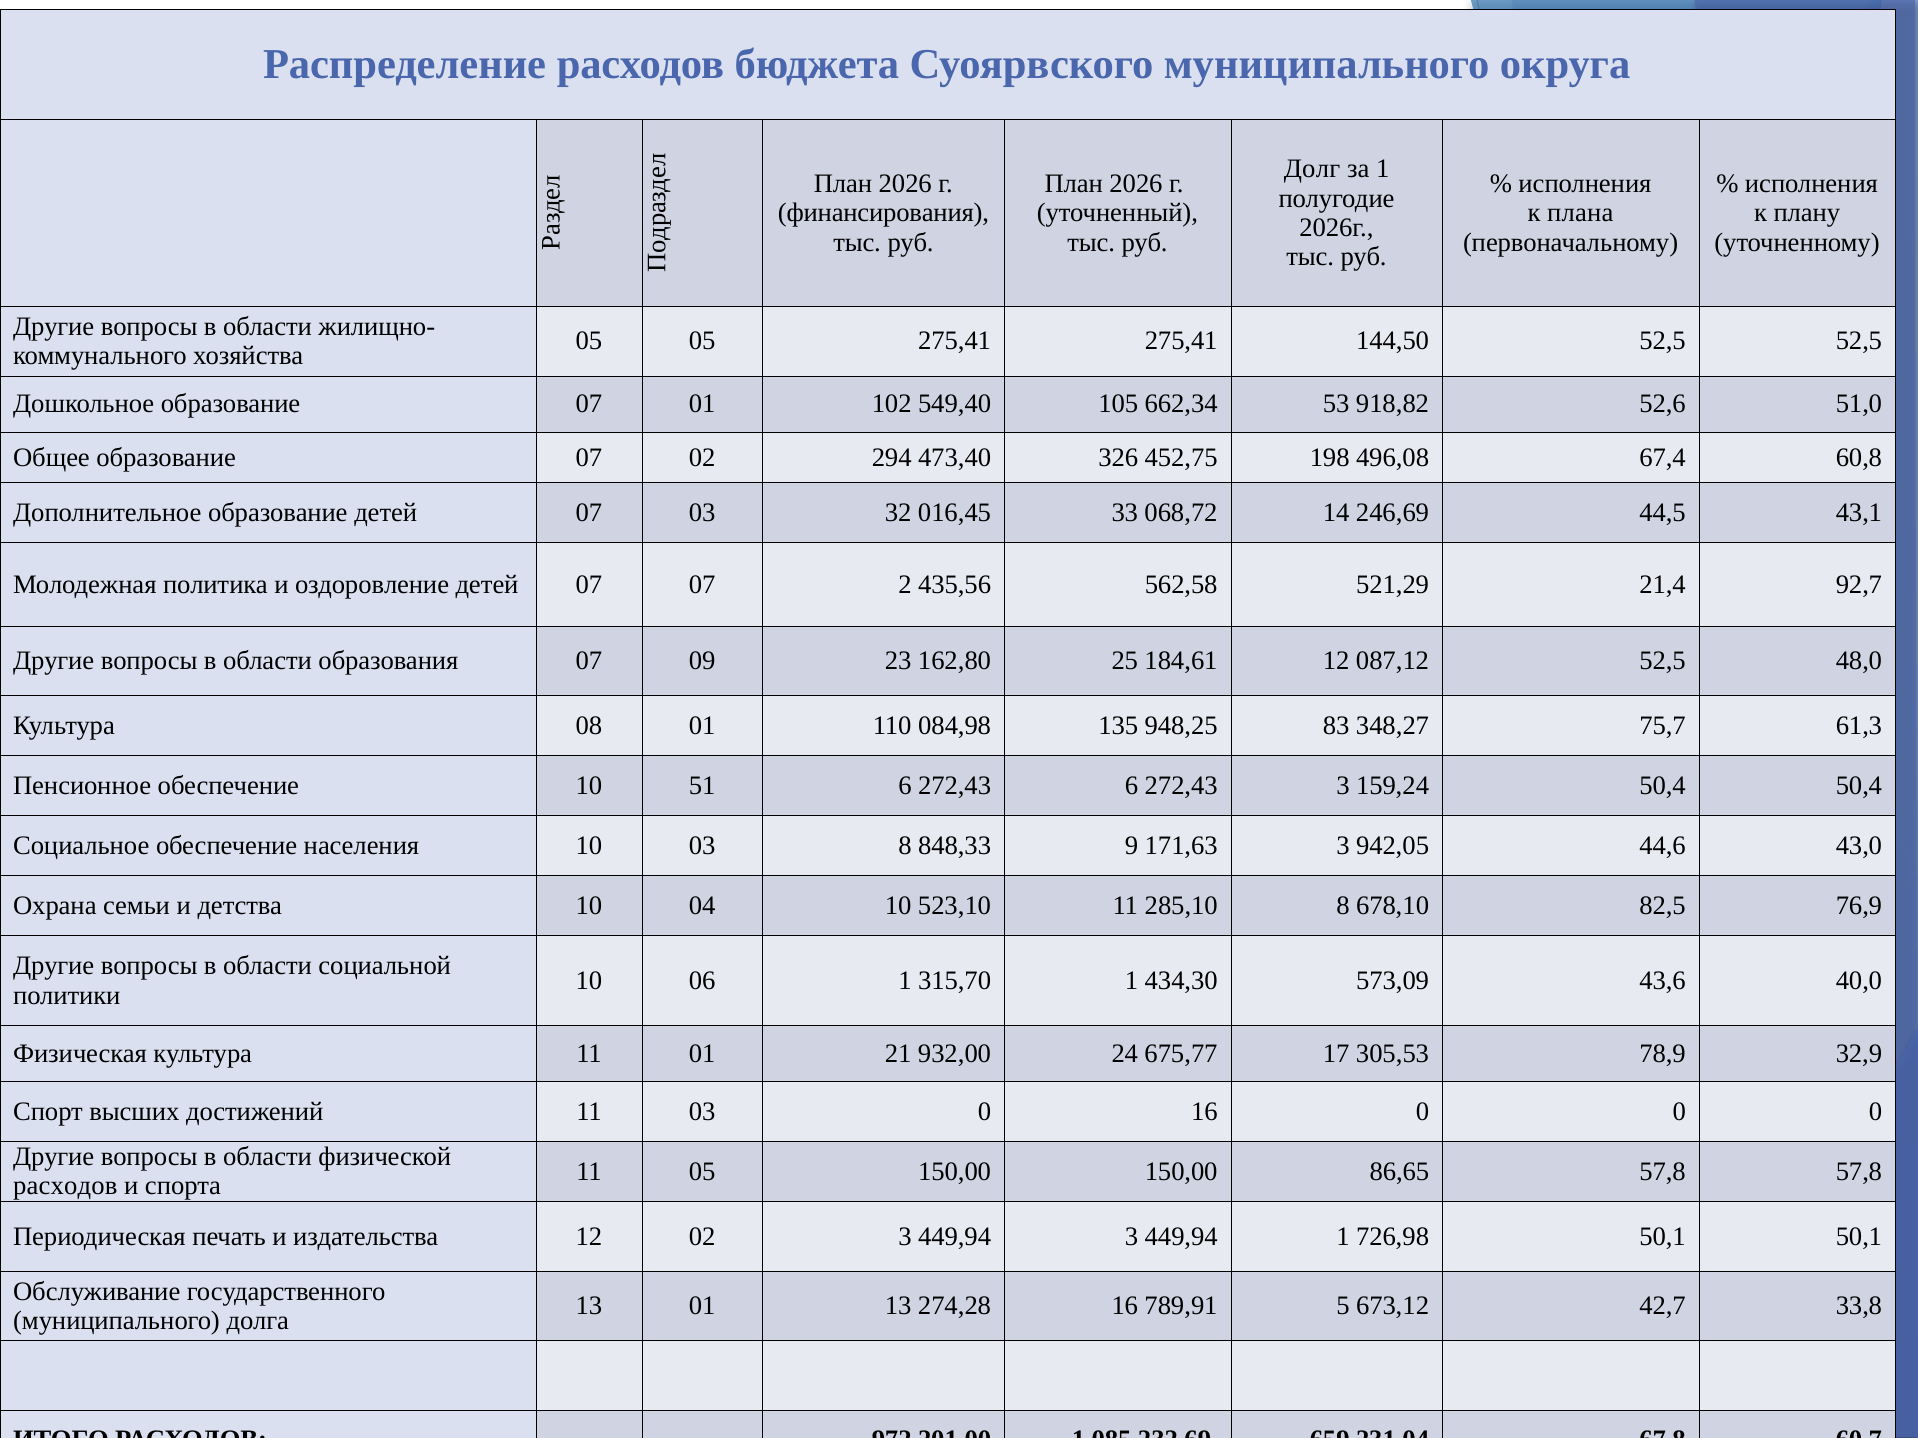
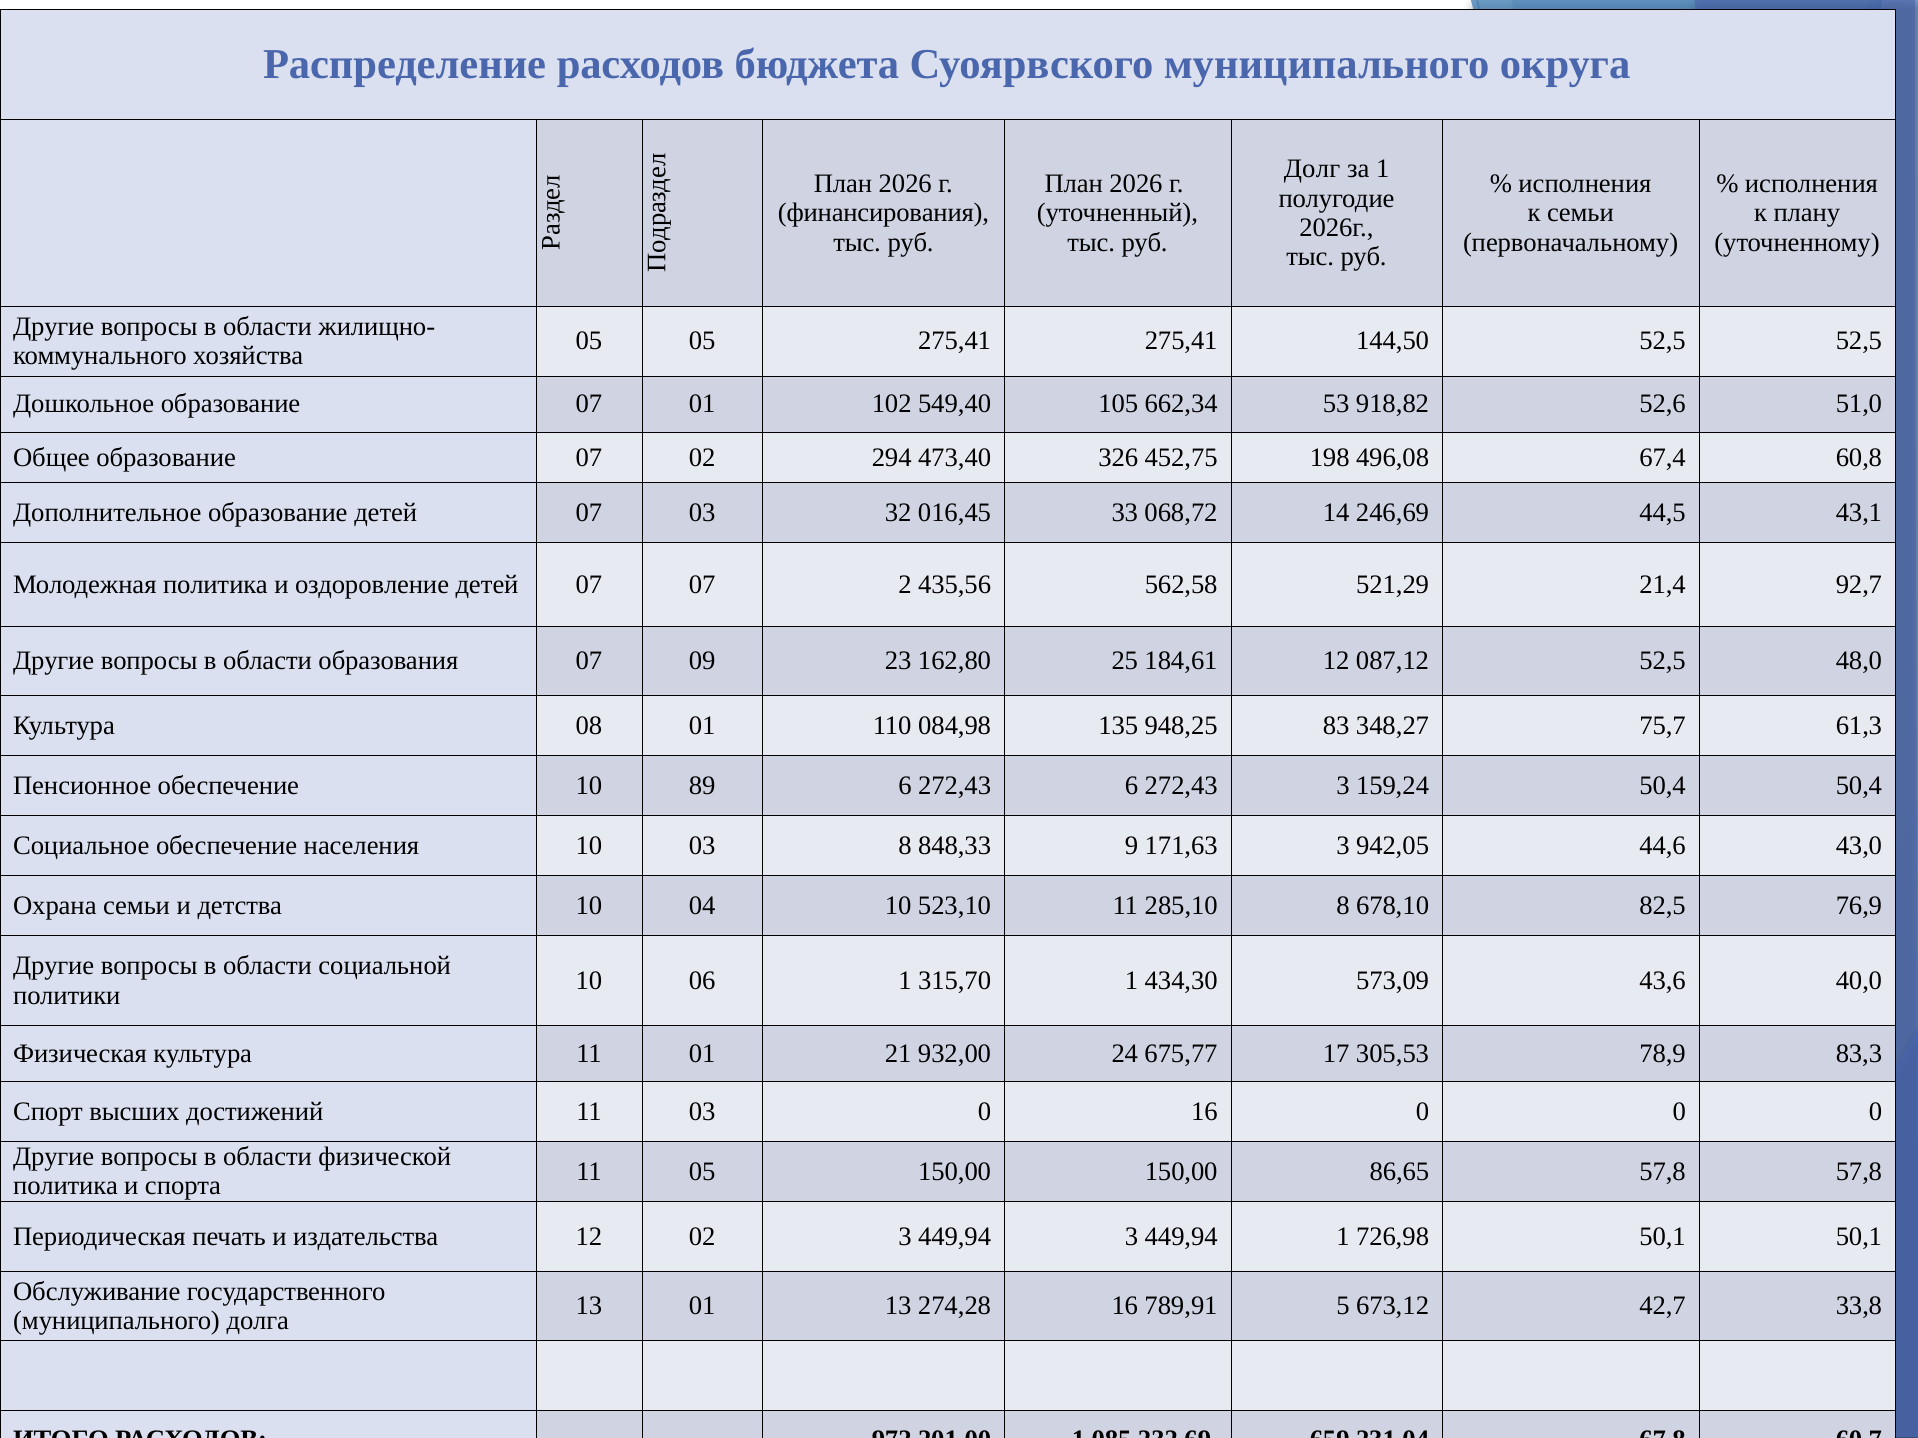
к плана: плана -> семьи
51: 51 -> 89
32,9: 32,9 -> 83,3
расходов at (65, 1187): расходов -> политика
